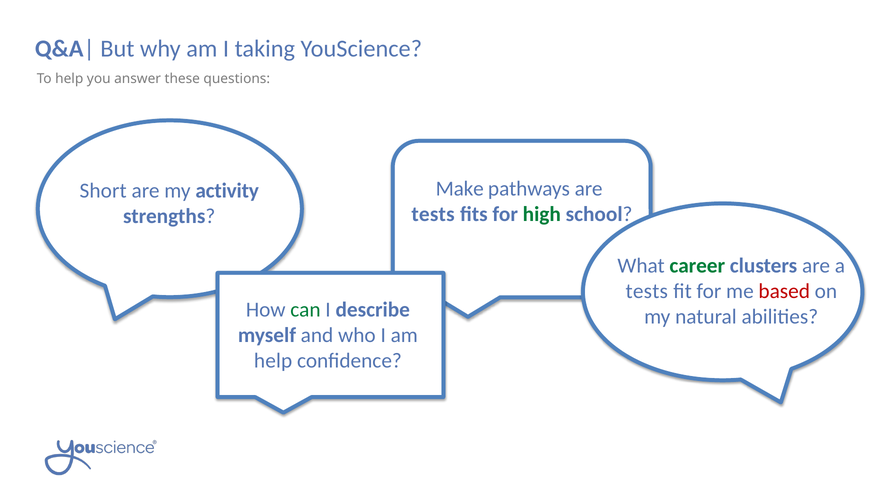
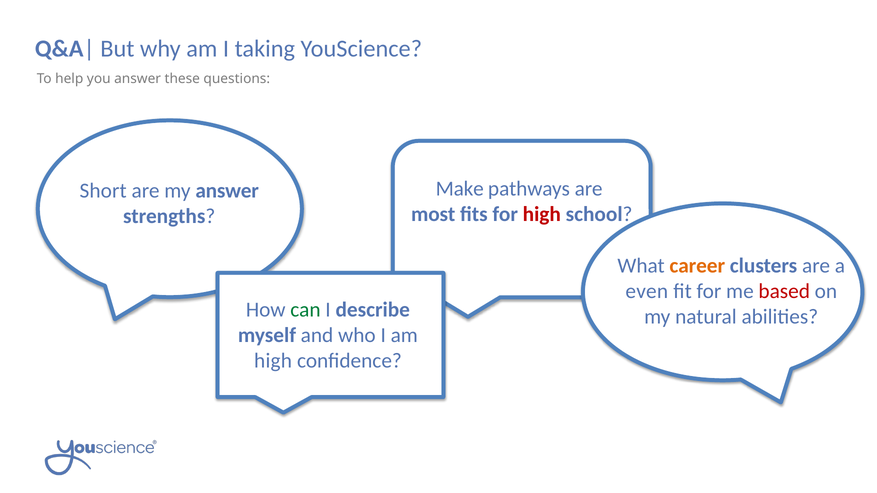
my activity: activity -> answer
tests at (433, 214): tests -> most
high at (542, 214) colour: green -> red
career colour: green -> orange
tests at (647, 291): tests -> even
help at (273, 361): help -> high
